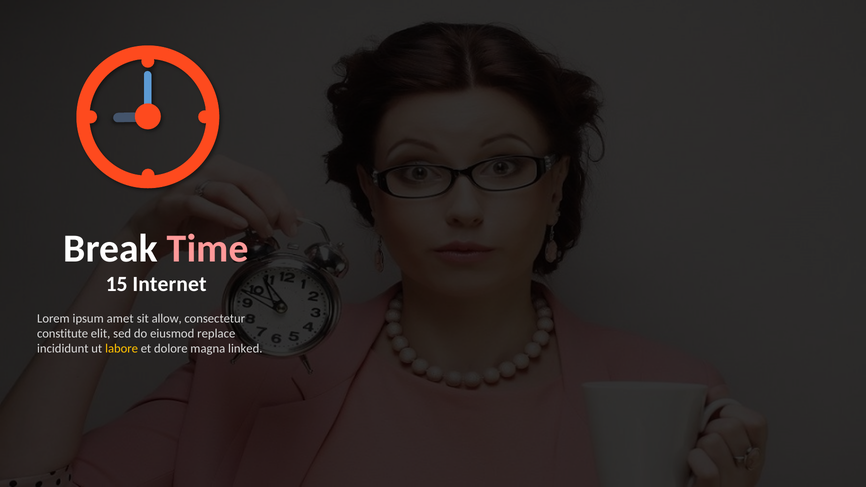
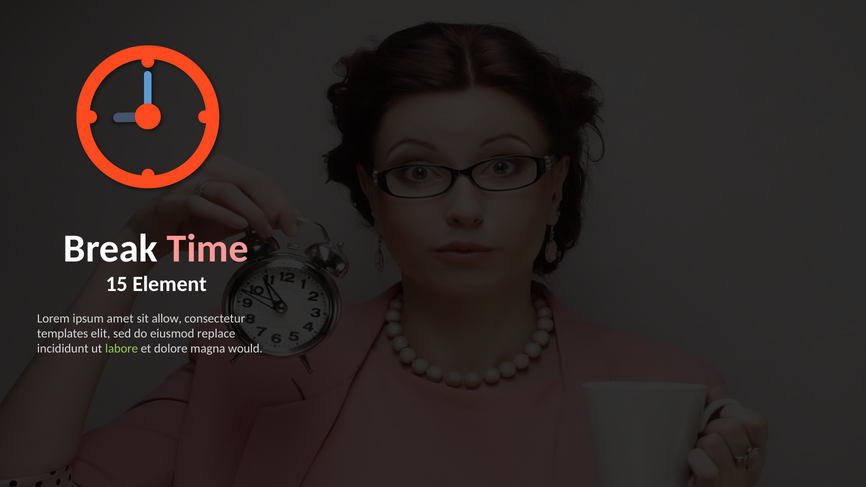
Internet: Internet -> Element
constitute: constitute -> templates
labore colour: yellow -> light green
linked: linked -> would
